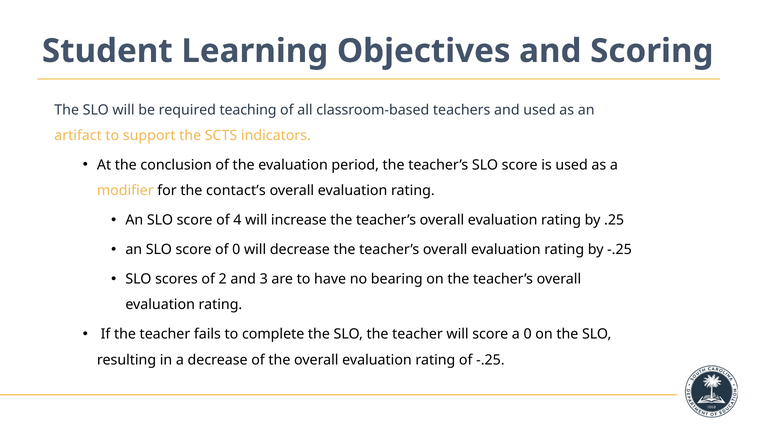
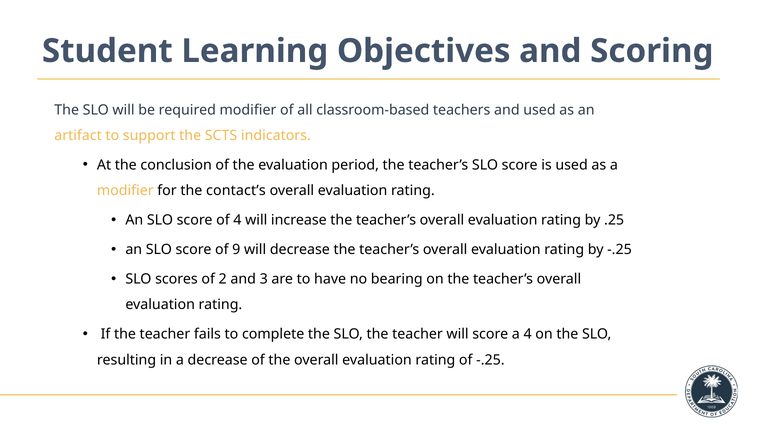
required teaching: teaching -> modifier
of 0: 0 -> 9
a 0: 0 -> 4
